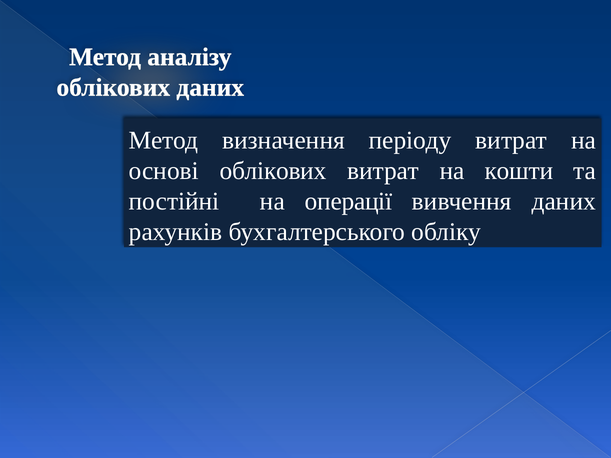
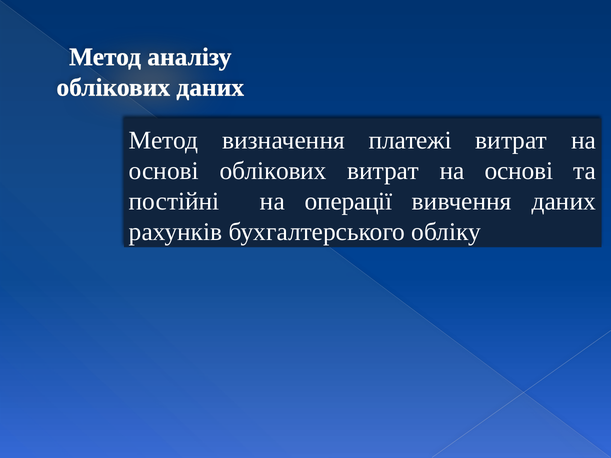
періоду: періоду -> платежі
кошти at (519, 171): кошти -> основі
